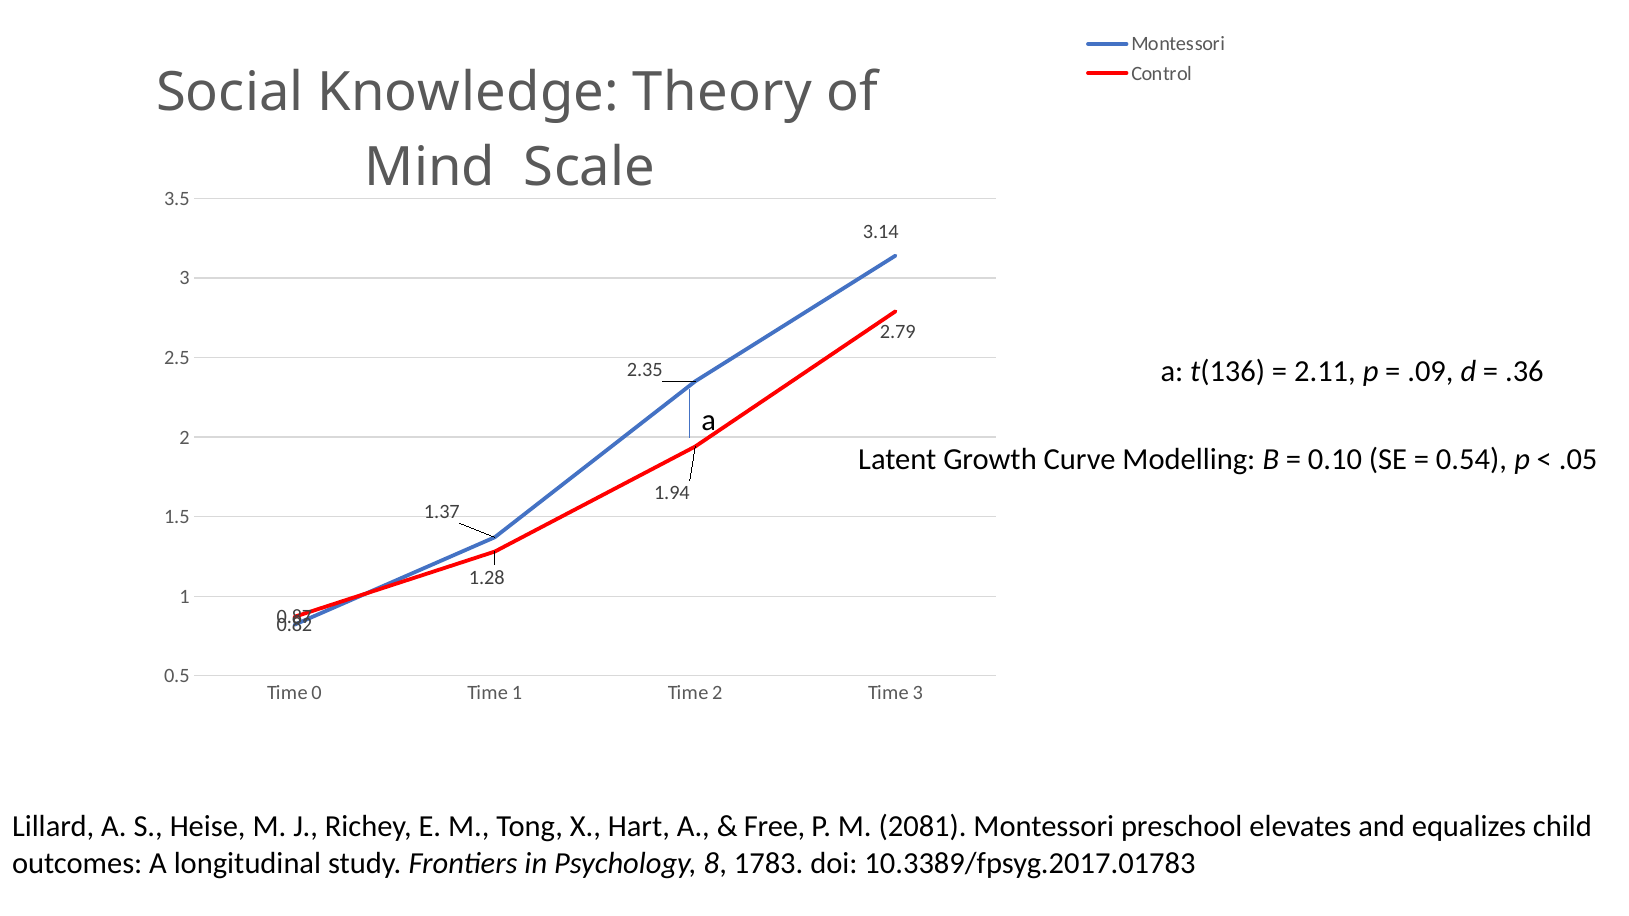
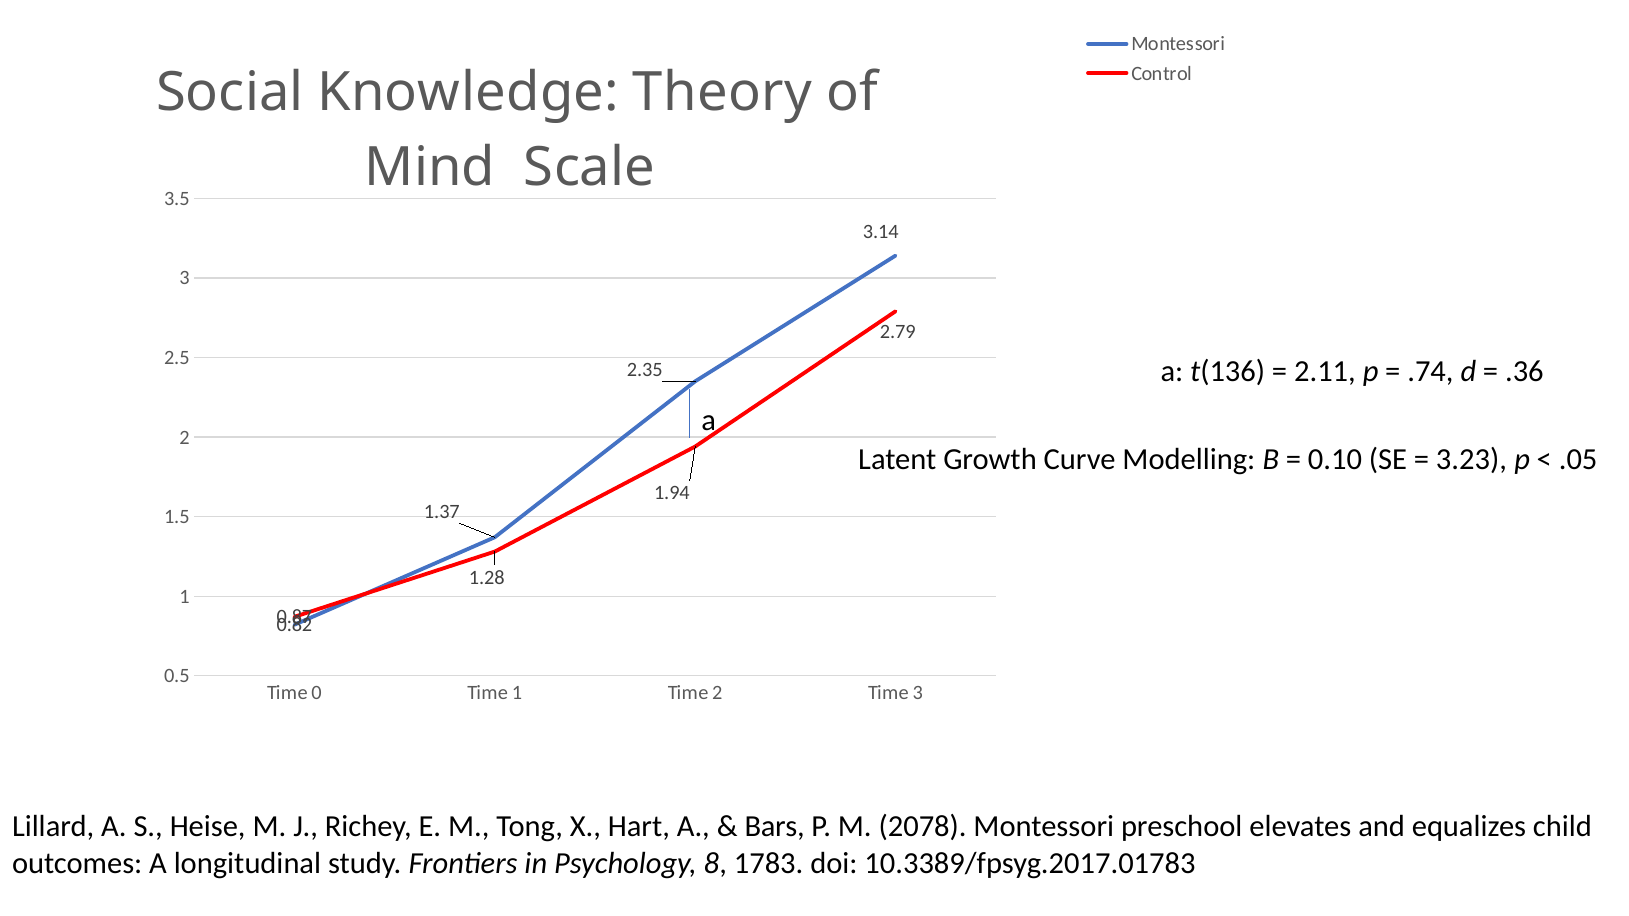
.09: .09 -> .74
0.54: 0.54 -> 3.23
Free: Free -> Bars
2081: 2081 -> 2078
